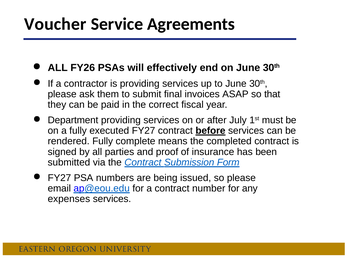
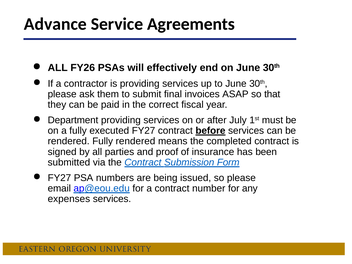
Voucher: Voucher -> Advance
Fully complete: complete -> rendered
